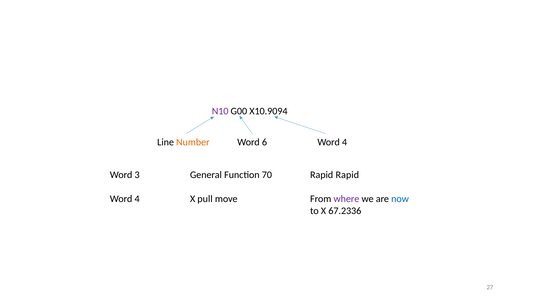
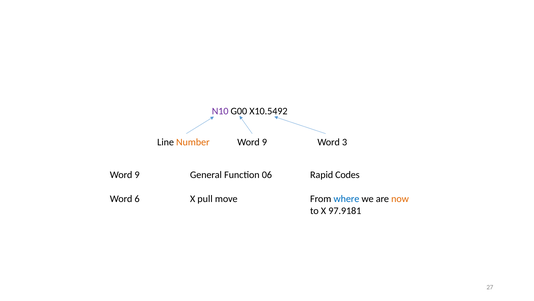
X10.9094: X10.9094 -> X10.5492
6 at (264, 142): 6 -> 9
4 at (345, 142): 4 -> 3
3 at (137, 175): 3 -> 9
70: 70 -> 06
Rapid Rapid: Rapid -> Codes
4 at (137, 199): 4 -> 6
where colour: purple -> blue
now colour: blue -> orange
67.2336: 67.2336 -> 97.9181
